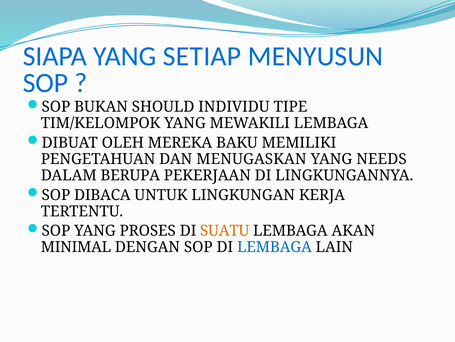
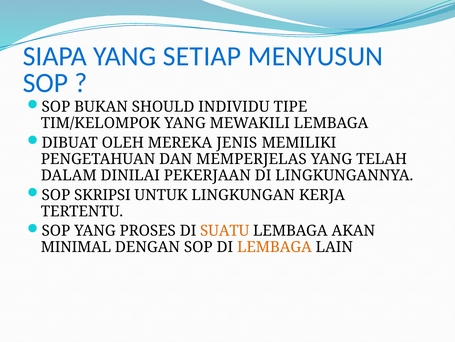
BAKU: BAKU -> JENIS
MENUGASKAN: MENUGASKAN -> MEMPERJELAS
NEEDS: NEEDS -> TELAH
BERUPA: BERUPA -> DINILAI
DIBACA: DIBACA -> SKRIPSI
LEMBAGA at (274, 247) colour: blue -> orange
